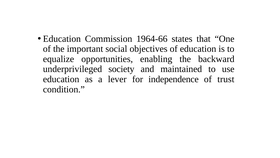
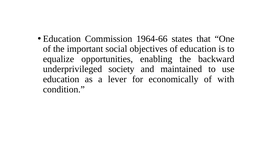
independence: independence -> economically
trust: trust -> with
